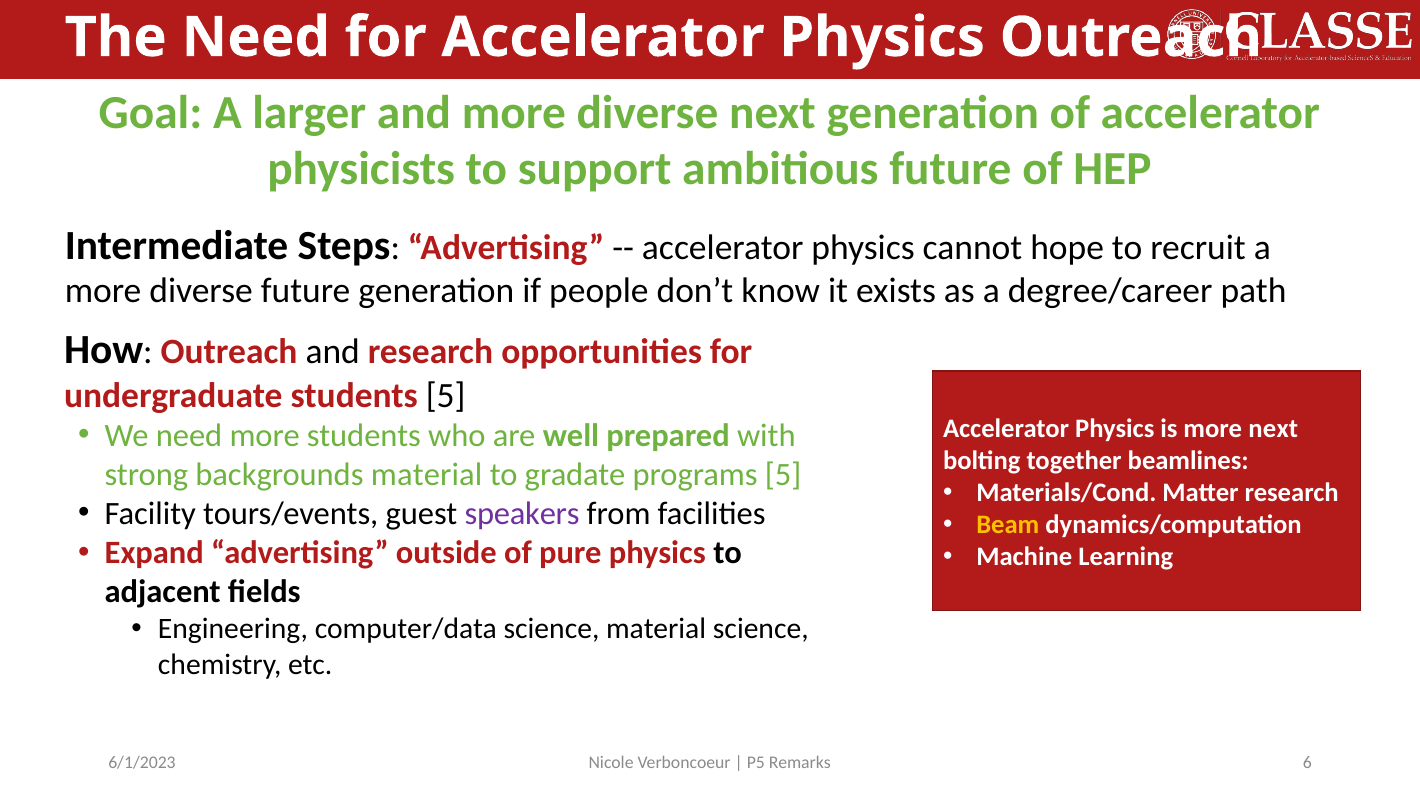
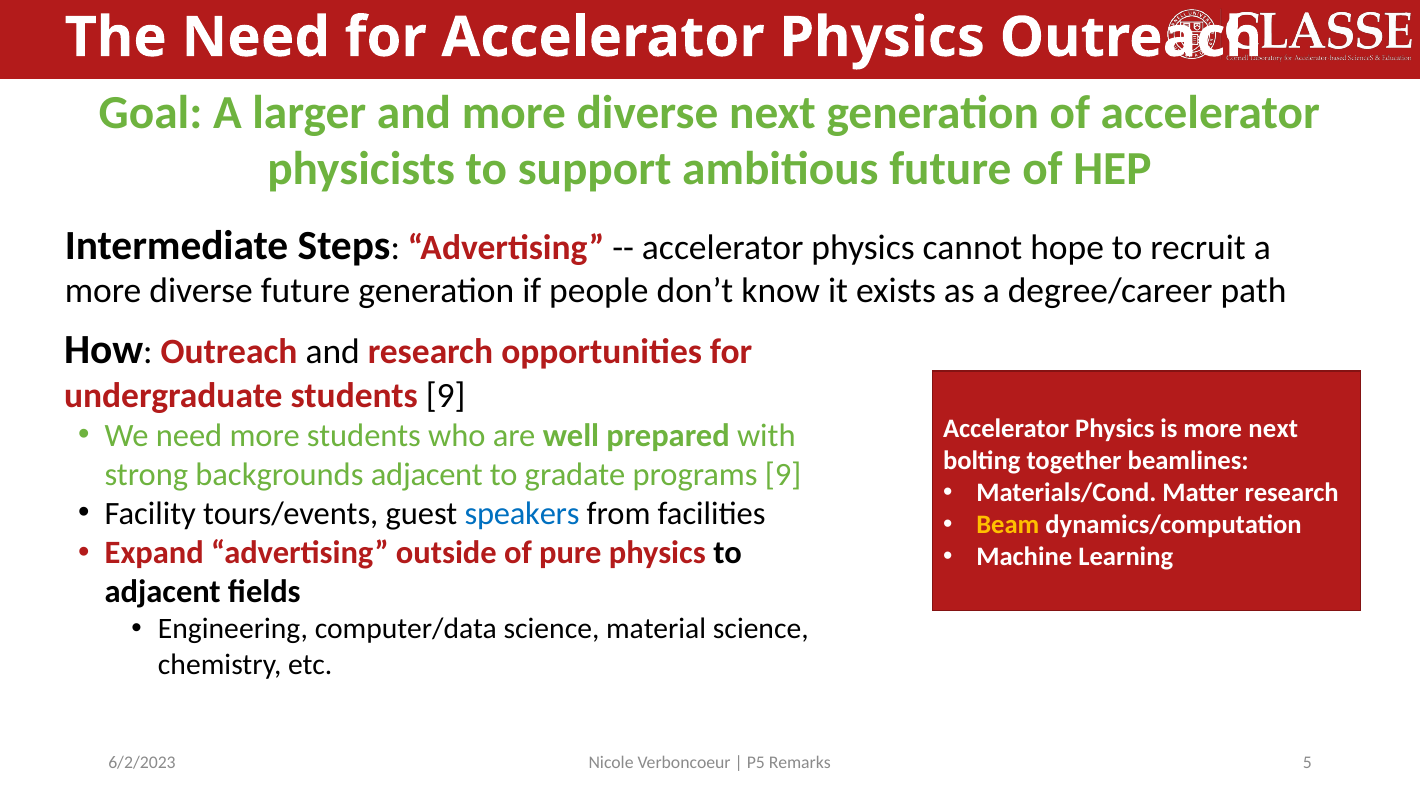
students 5: 5 -> 9
backgrounds material: material -> adjacent
programs 5: 5 -> 9
speakers colour: purple -> blue
6: 6 -> 5
6/1/2023: 6/1/2023 -> 6/2/2023
